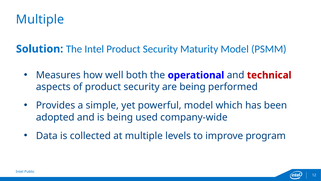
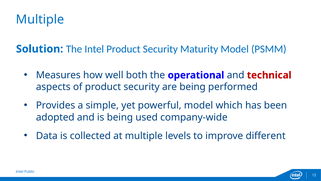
program: program -> different
